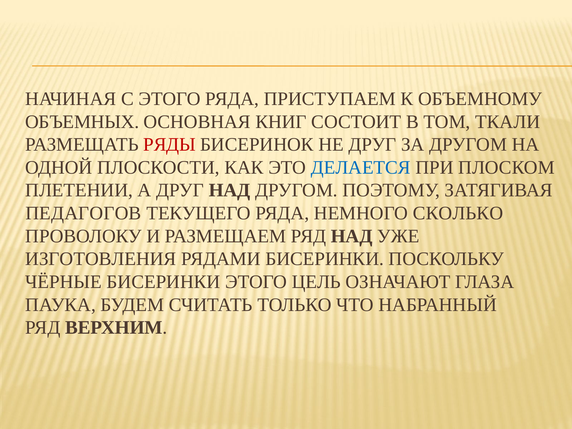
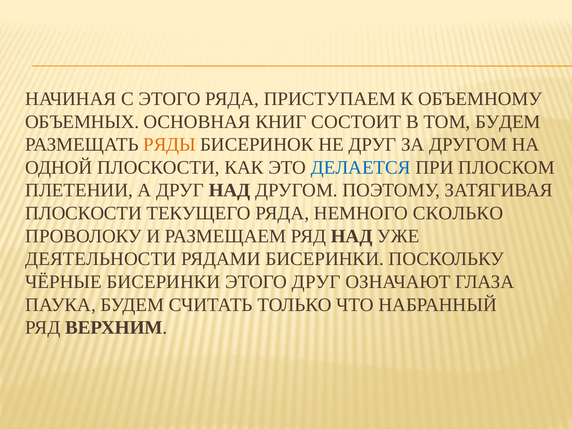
ТОМ ТКАЛИ: ТКАЛИ -> БУДЕМ
РЯДЫ colour: red -> orange
ПЕДАГОГОВ at (83, 213): ПЕДАГОГОВ -> ПЛОСКОСТИ
ИЗГОТОВЛЕНИЯ: ИЗГОТОВЛЕНИЯ -> ДЕЯТЕЛЬНОСТИ
ЭТОГО ЦЕЛЬ: ЦЕЛЬ -> ДРУГ
